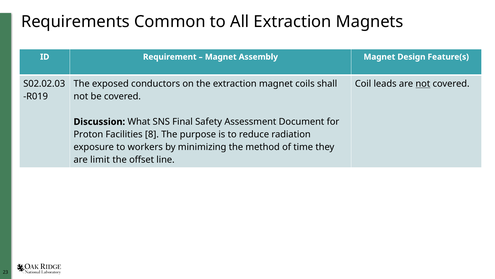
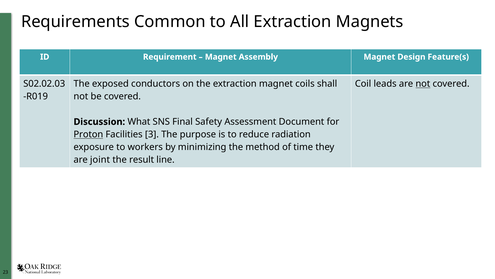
Proton underline: none -> present
8: 8 -> 3
limit: limit -> joint
offset: offset -> result
